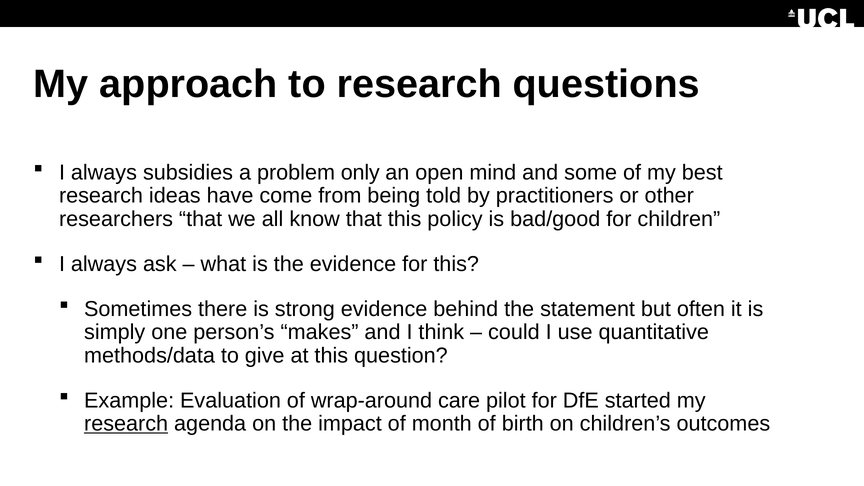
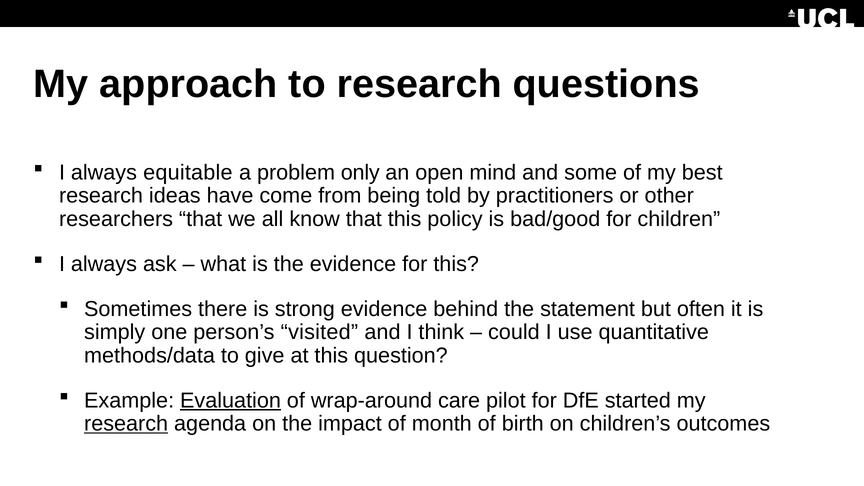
subsidies: subsidies -> equitable
makes: makes -> visited
Evaluation underline: none -> present
